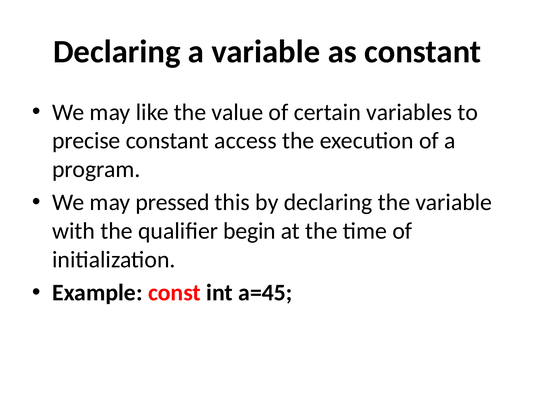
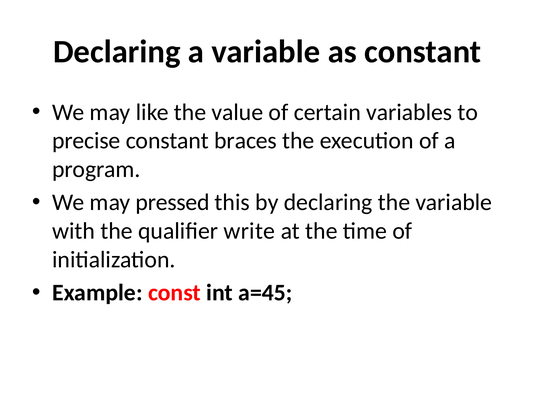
access: access -> braces
begin: begin -> write
